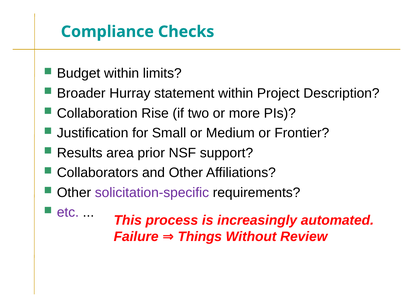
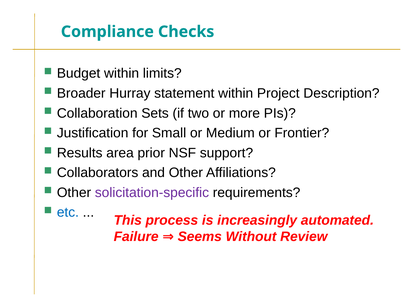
Rise: Rise -> Sets
etc colour: purple -> blue
Things: Things -> Seems
